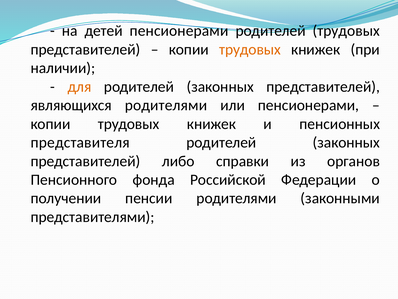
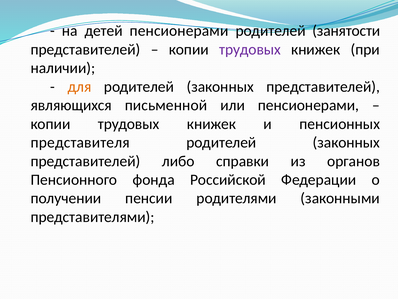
родителей трудовых: трудовых -> занятости
трудовых at (250, 49) colour: orange -> purple
являющихся родителями: родителями -> письменной
